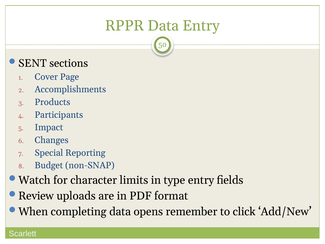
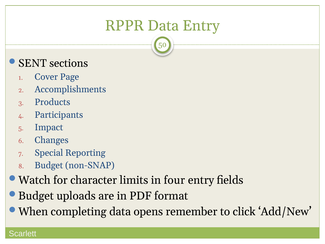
type: type -> four
Review at (36, 196): Review -> Budget
